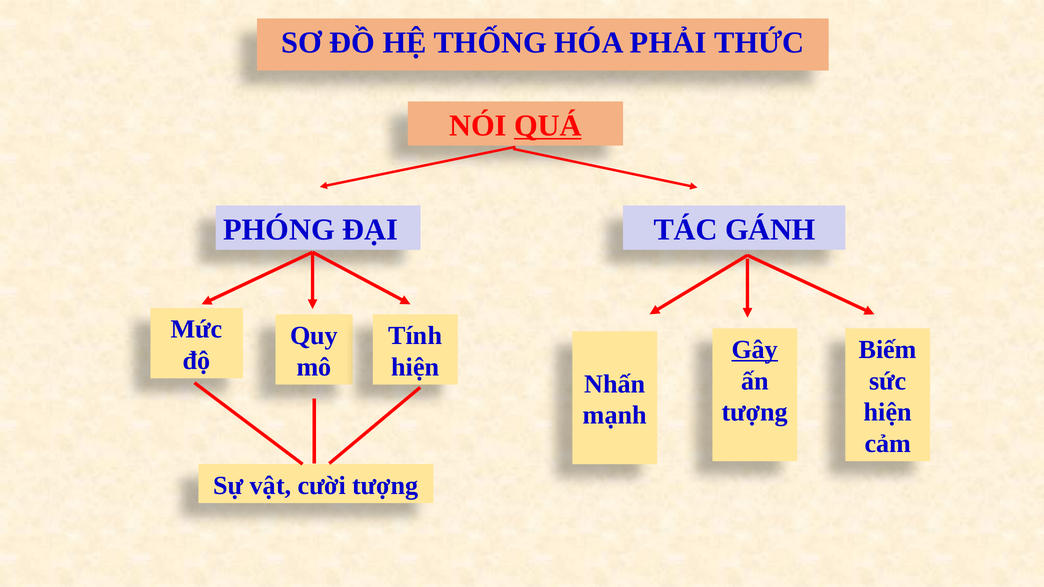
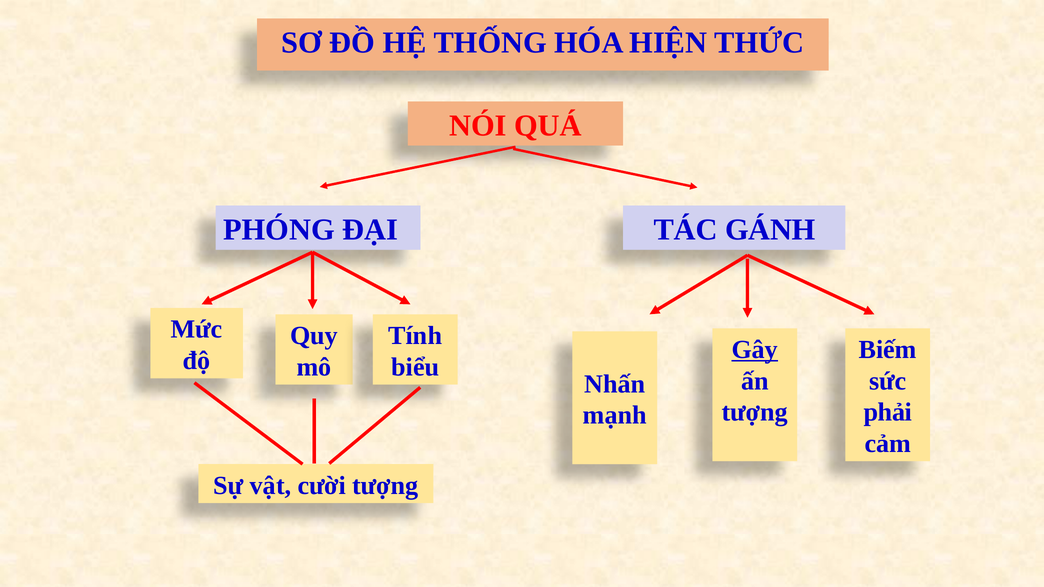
PHẢI: PHẢI -> HIỆN
QUÁ underline: present -> none
hiện at (415, 367): hiện -> biểu
hiện at (888, 412): hiện -> phải
